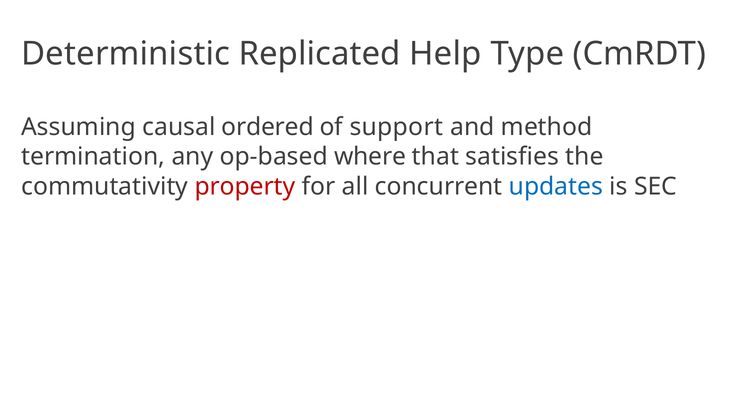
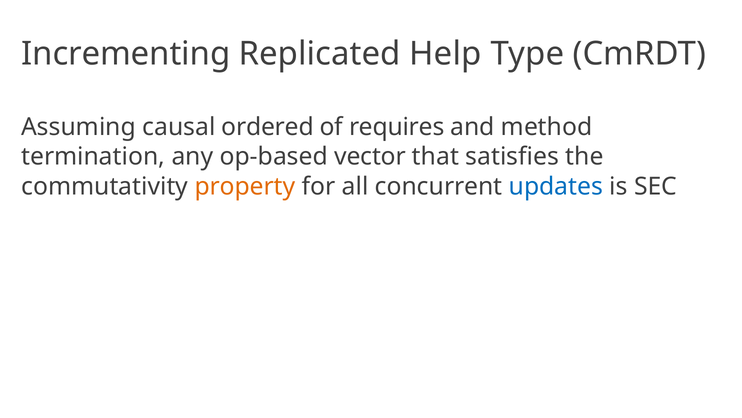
Deterministic: Deterministic -> Incrementing
support: support -> requires
where: where -> vector
property colour: red -> orange
